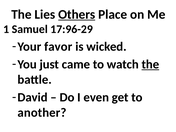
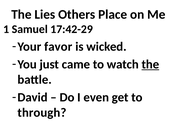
Others underline: present -> none
17:96-29: 17:96-29 -> 17:42-29
another: another -> through
